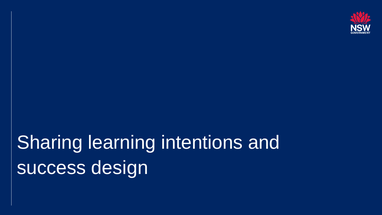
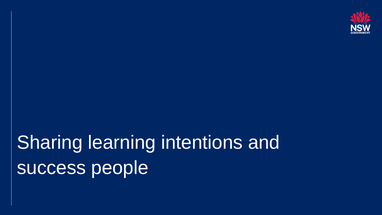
design: design -> people
